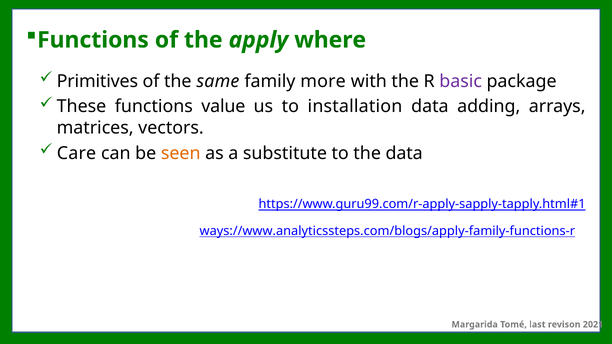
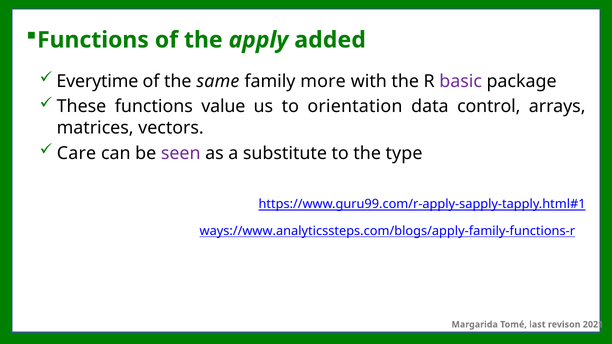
where: where -> added
Primitives: Primitives -> Everytime
installation: installation -> orientation
adding: adding -> control
seen colour: orange -> purple
the data: data -> type
